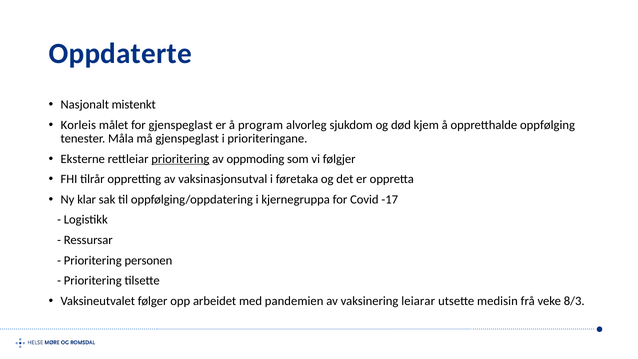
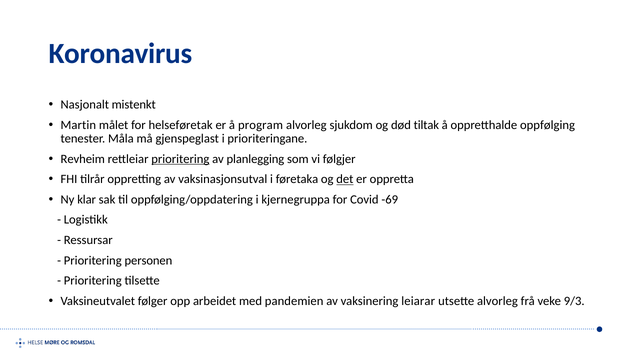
Oppdaterte: Oppdaterte -> Koronavirus
Korleis: Korleis -> Martin
for gjenspeglast: gjenspeglast -> helseføretak
kjem: kjem -> tiltak
Eksterne: Eksterne -> Revheim
oppmoding: oppmoding -> planlegging
det underline: none -> present
-17: -17 -> -69
utsette medisin: medisin -> alvorleg
8/3: 8/3 -> 9/3
